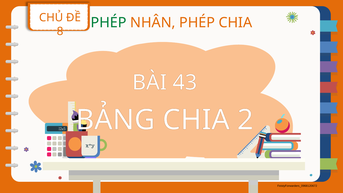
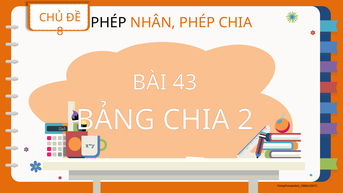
PHÉP at (109, 23) colour: green -> black
